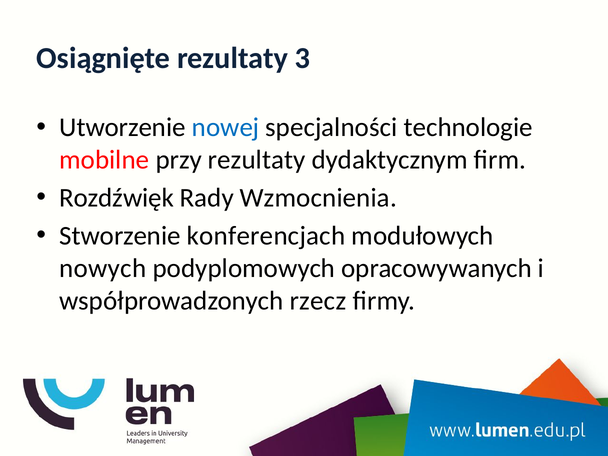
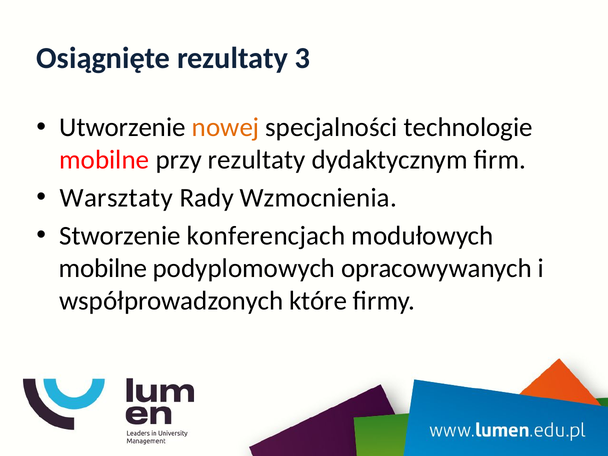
nowej colour: blue -> orange
Rozdźwięk: Rozdźwięk -> Warsztaty
nowych at (103, 268): nowych -> mobilne
rzecz: rzecz -> które
